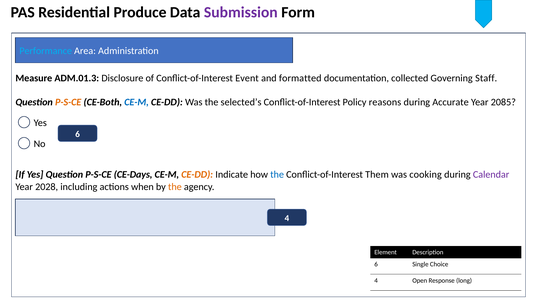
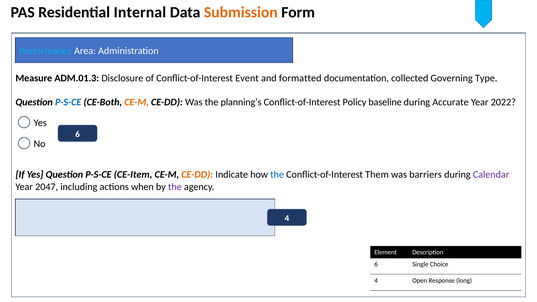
Produce: Produce -> Internal
Submission colour: purple -> orange
Staff: Staff -> Type
P-S-CE at (68, 102) colour: orange -> blue
CE-M at (137, 102) colour: blue -> orange
selected’s: selected’s -> planning’s
reasons: reasons -> baseline
2085: 2085 -> 2022
CE-Days: CE-Days -> CE-Item
cooking: cooking -> barriers
2028: 2028 -> 2047
the at (175, 187) colour: orange -> purple
